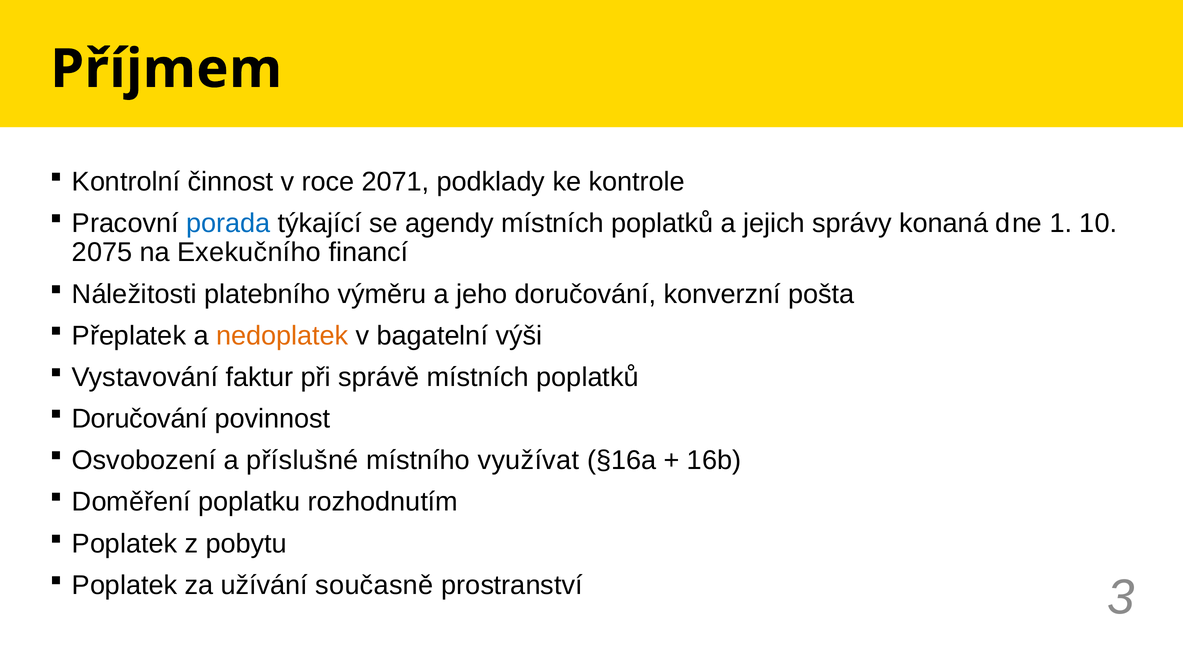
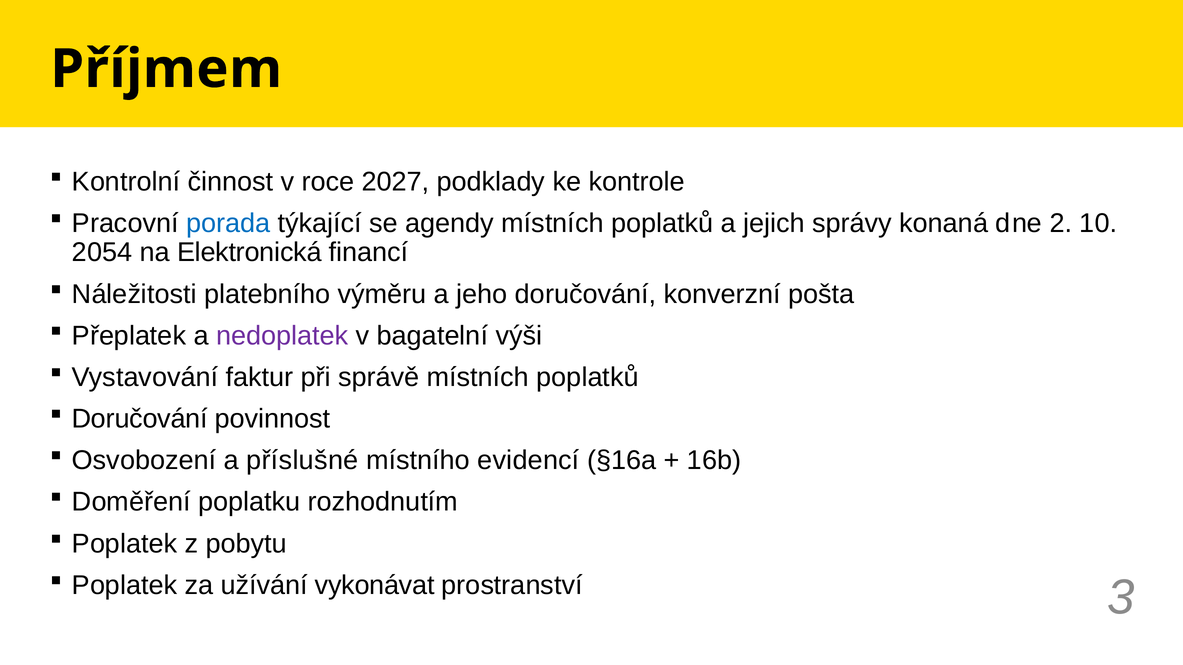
2071: 2071 -> 2027
1: 1 -> 2
2075: 2075 -> 2054
Exekučního: Exekučního -> Elektronická
nedoplatek colour: orange -> purple
využívat: využívat -> evidencí
současně: současně -> vykonávat
